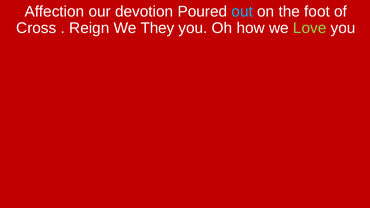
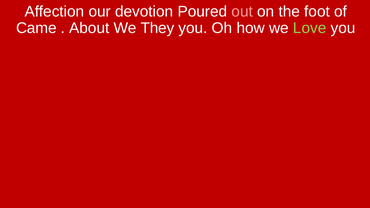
out colour: light blue -> pink
Cross: Cross -> Came
Reign: Reign -> About
